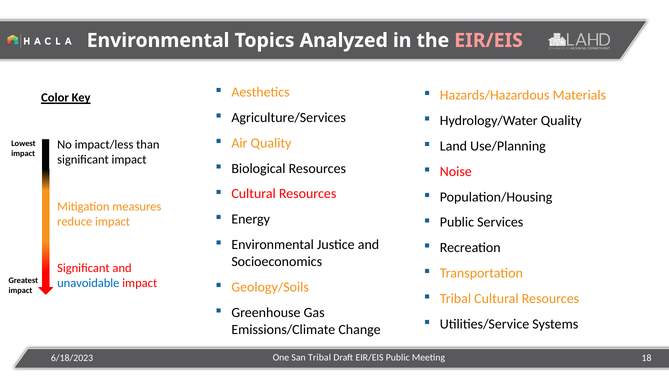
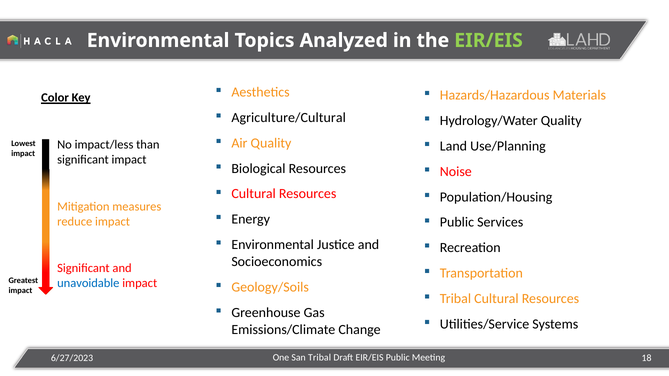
EIR/EIS at (489, 40) colour: pink -> light green
Agriculture/Services: Agriculture/Services -> Agriculture/Cultural
6/18/2023: 6/18/2023 -> 6/27/2023
